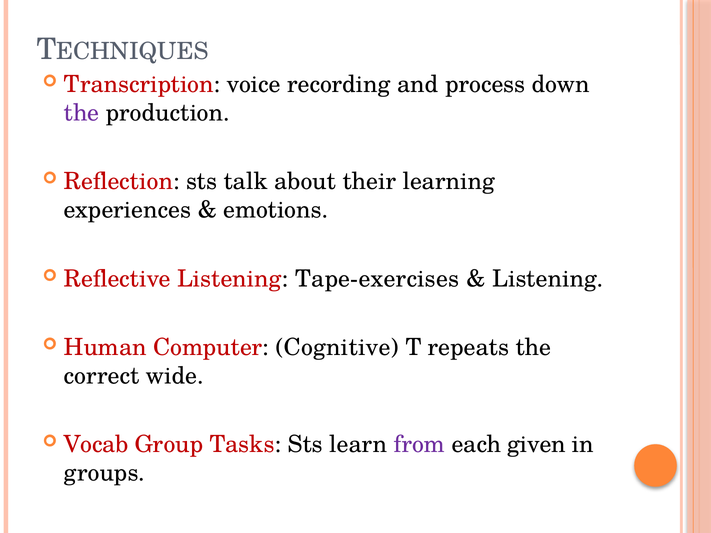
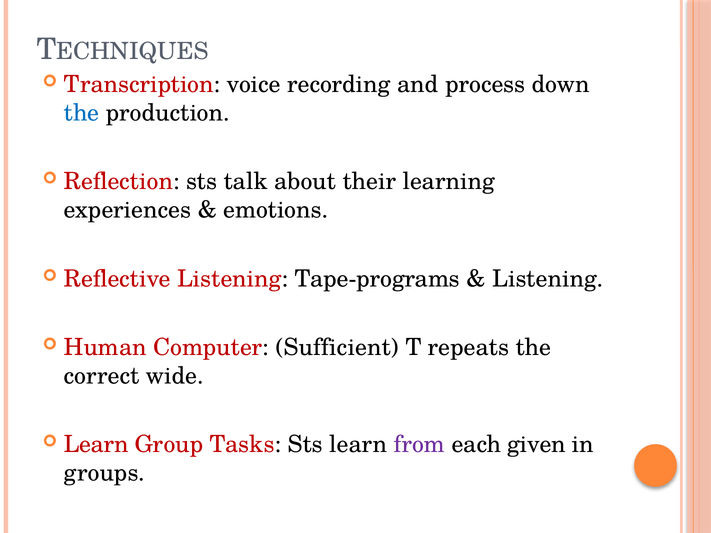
the at (82, 113) colour: purple -> blue
Tape-exercises: Tape-exercises -> Tape-programs
Cognitive: Cognitive -> Sufficient
Vocab at (96, 445): Vocab -> Learn
